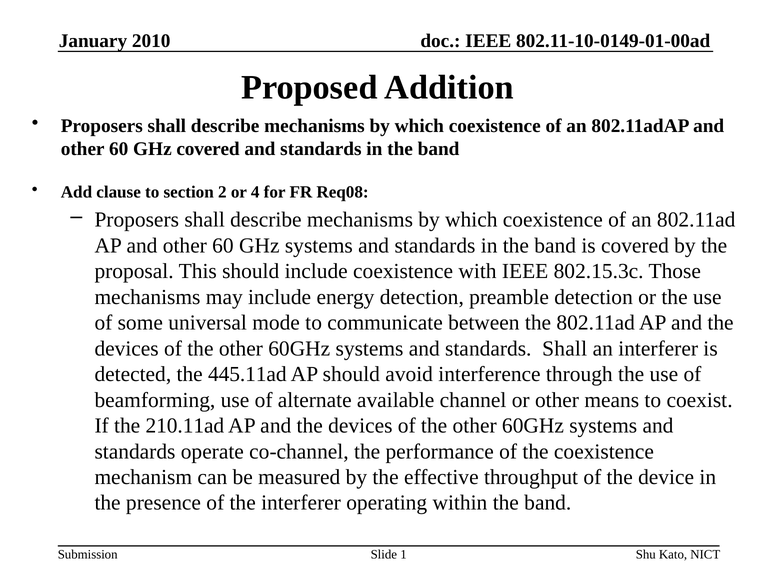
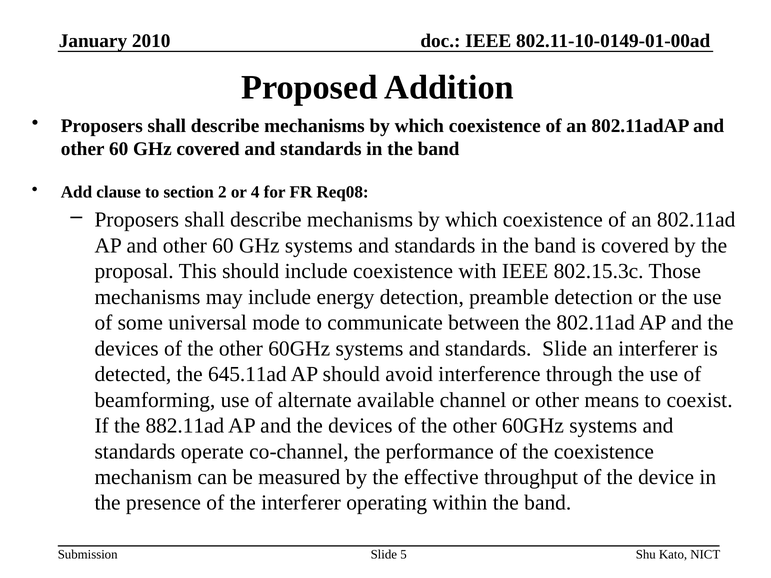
standards Shall: Shall -> Slide
445.11ad: 445.11ad -> 645.11ad
210.11ad: 210.11ad -> 882.11ad
1: 1 -> 5
